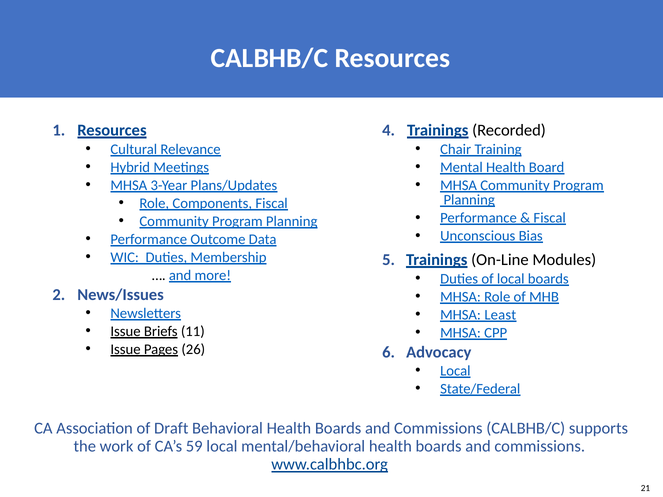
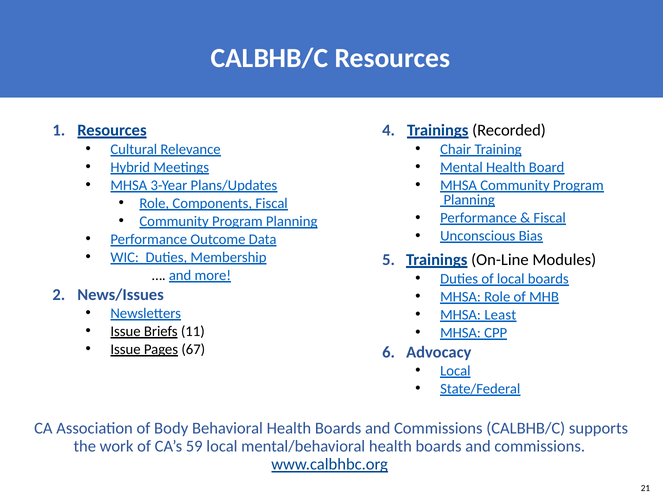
26: 26 -> 67
Draft: Draft -> Body
